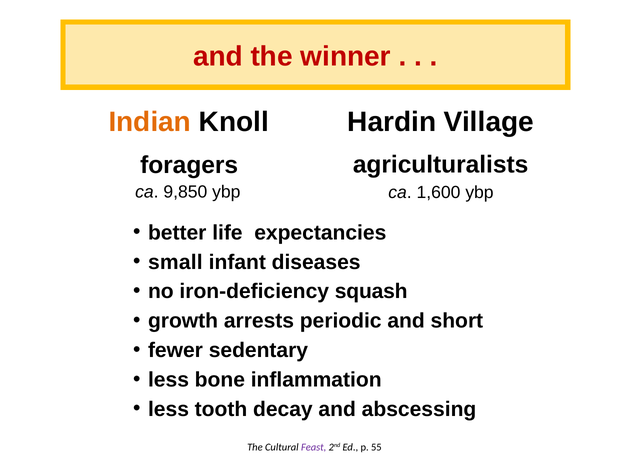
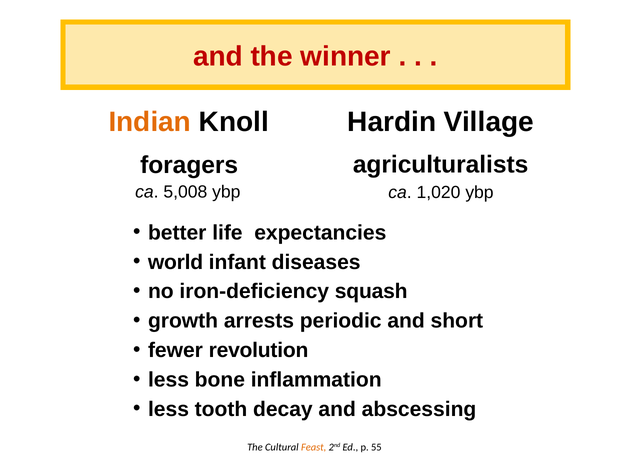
9,850: 9,850 -> 5,008
1,600: 1,600 -> 1,020
small: small -> world
sedentary: sedentary -> revolution
Feast colour: purple -> orange
